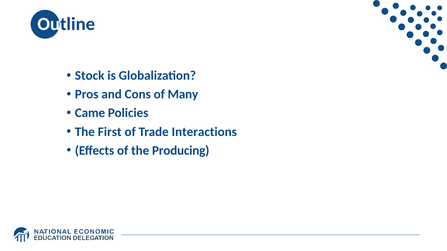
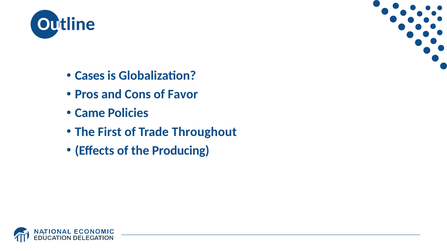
Stock: Stock -> Cases
Many: Many -> Favor
Interactions: Interactions -> Throughout
